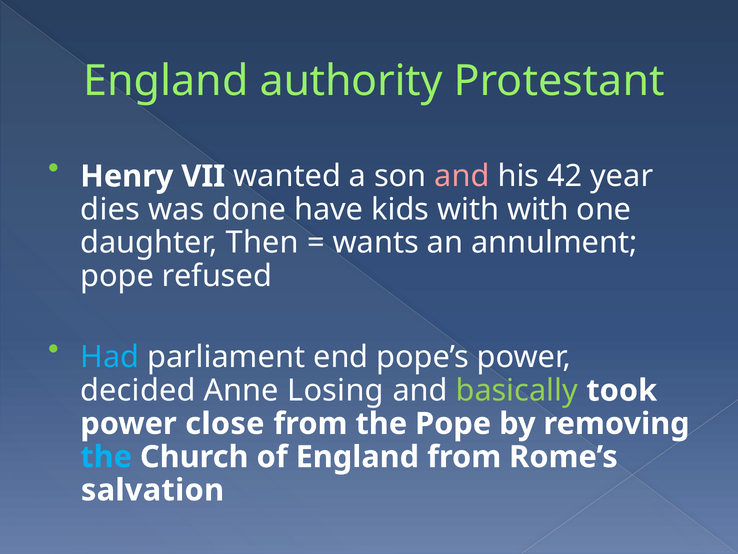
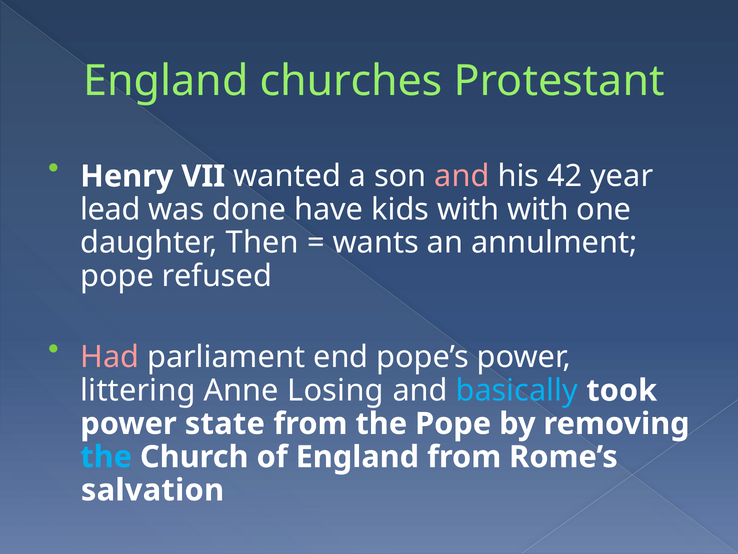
authority: authority -> churches
dies: dies -> lead
Had colour: light blue -> pink
decided: decided -> littering
basically colour: light green -> light blue
close: close -> state
